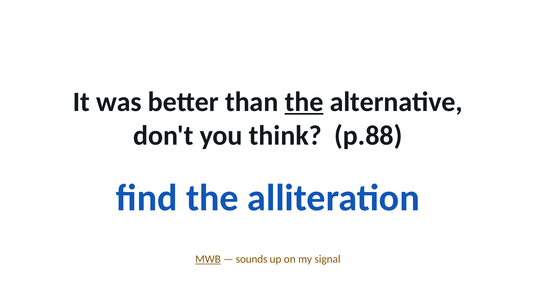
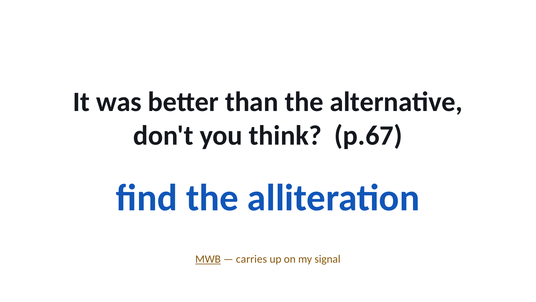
the at (304, 102) underline: present -> none
p.88: p.88 -> p.67
sounds: sounds -> carries
